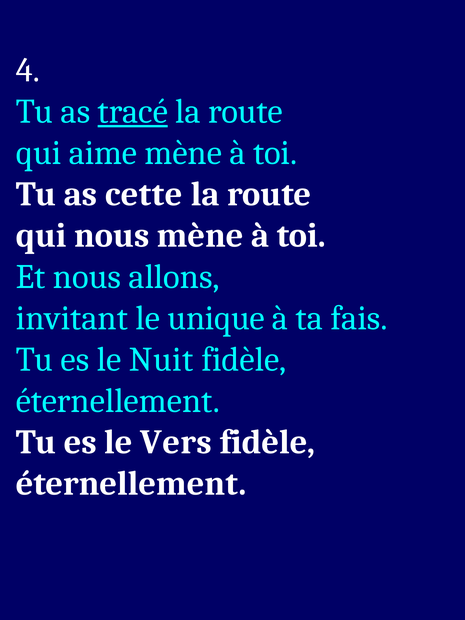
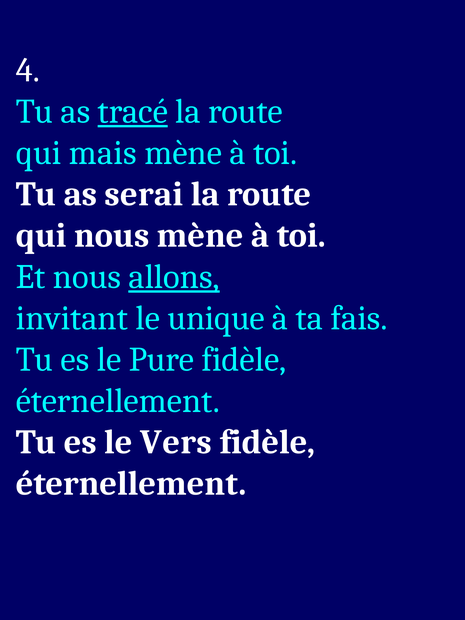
aime: aime -> mais
cette: cette -> serai
allons underline: none -> present
Nuit: Nuit -> Pure
